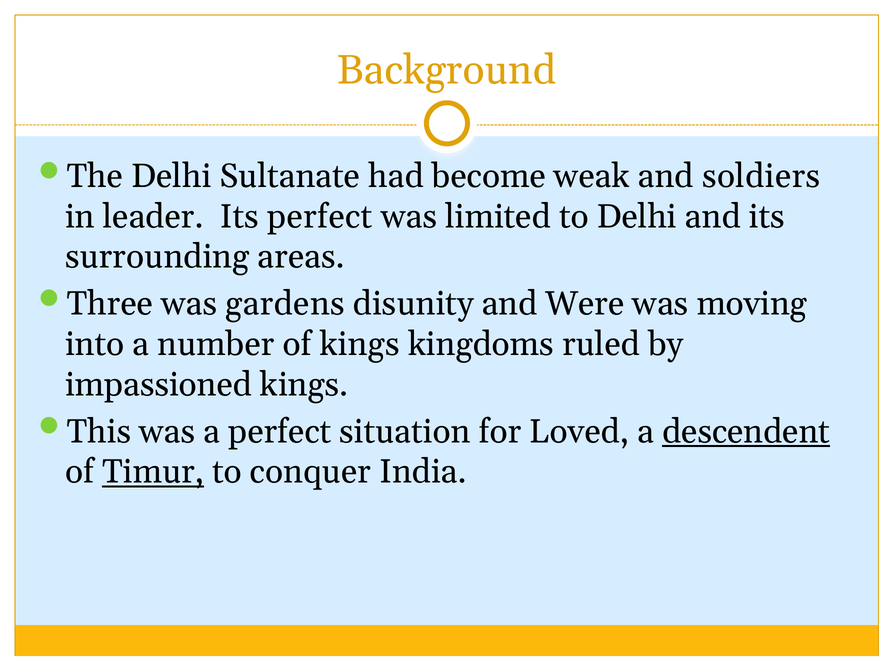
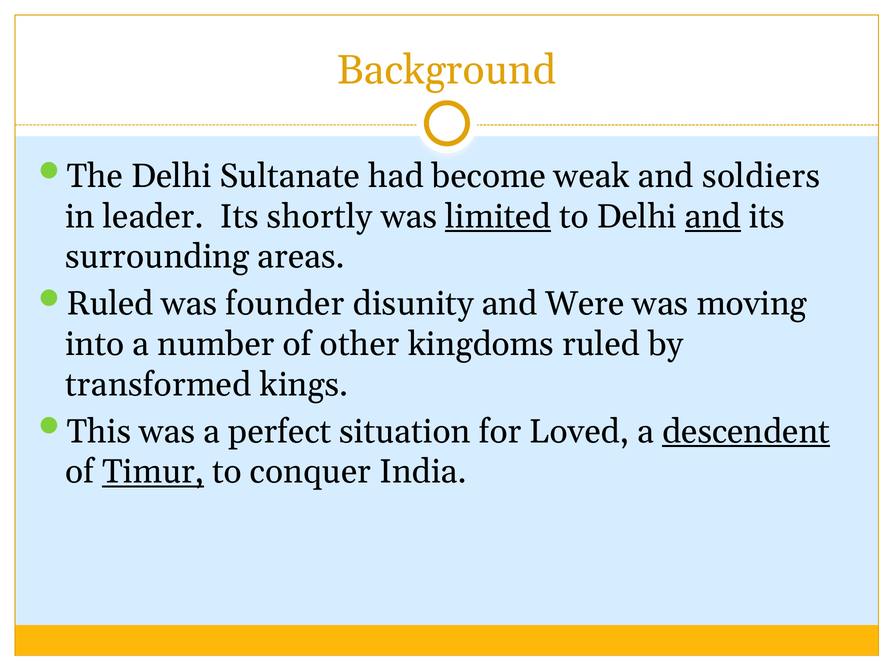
Its perfect: perfect -> shortly
limited underline: none -> present
and at (713, 216) underline: none -> present
Three at (110, 304): Three -> Ruled
gardens: gardens -> founder
of kings: kings -> other
impassioned: impassioned -> transformed
